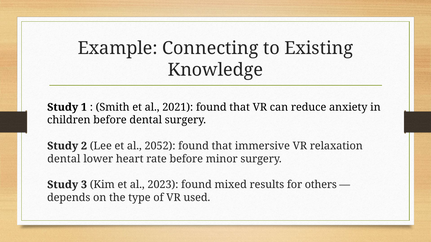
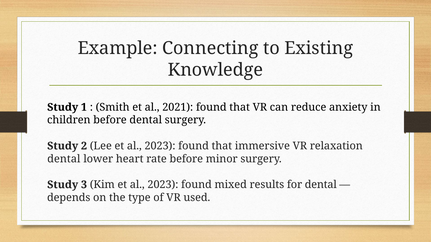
Lee et al 2052: 2052 -> 2023
for others: others -> dental
